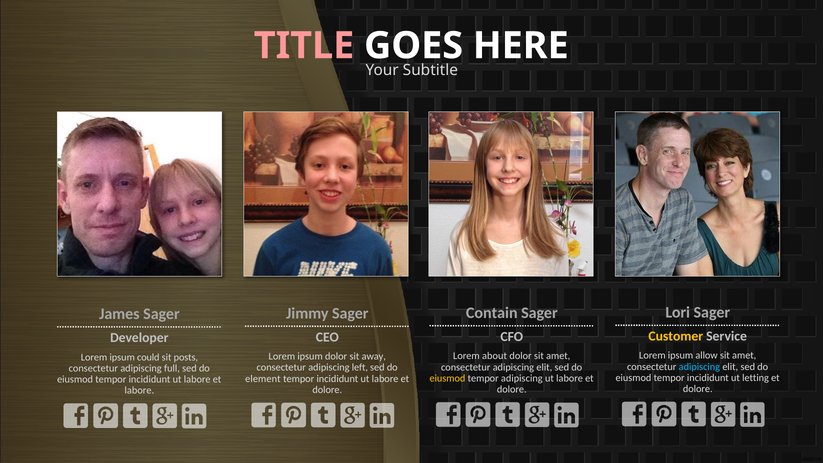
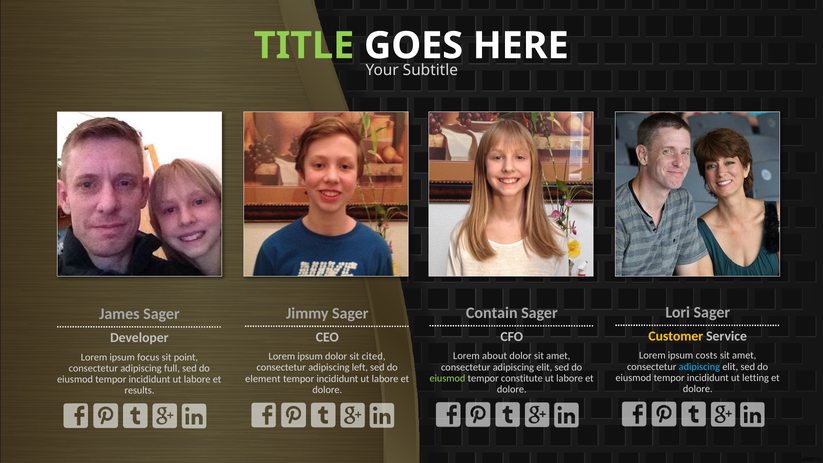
TITLE colour: pink -> light green
allow: allow -> costs
away: away -> cited
could: could -> focus
posts: posts -> point
eiusmod at (447, 378) colour: yellow -> light green
tempor adipiscing: adipiscing -> constitute
labore at (139, 390): labore -> results
